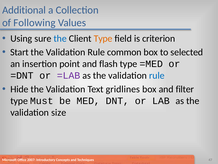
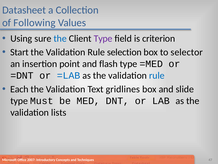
Additional: Additional -> Datasheet
Type at (103, 38) colour: orange -> purple
common: common -> selection
selected: selected -> selector
=LAB colour: purple -> blue
Hide: Hide -> Each
filter: filter -> slide
size: size -> lists
